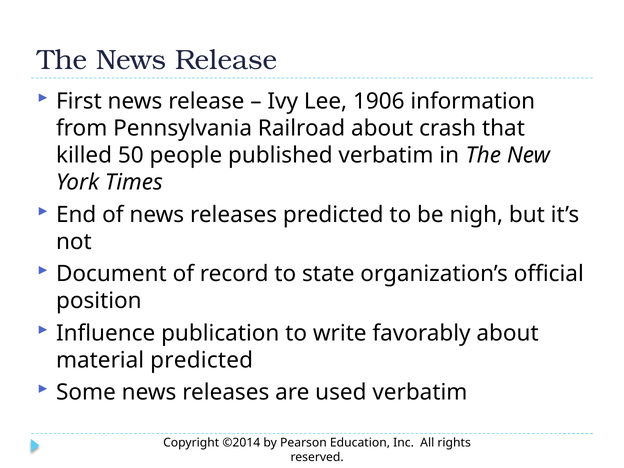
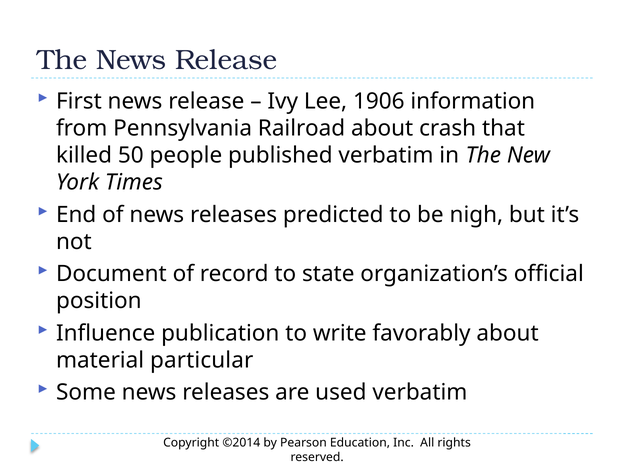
material predicted: predicted -> particular
